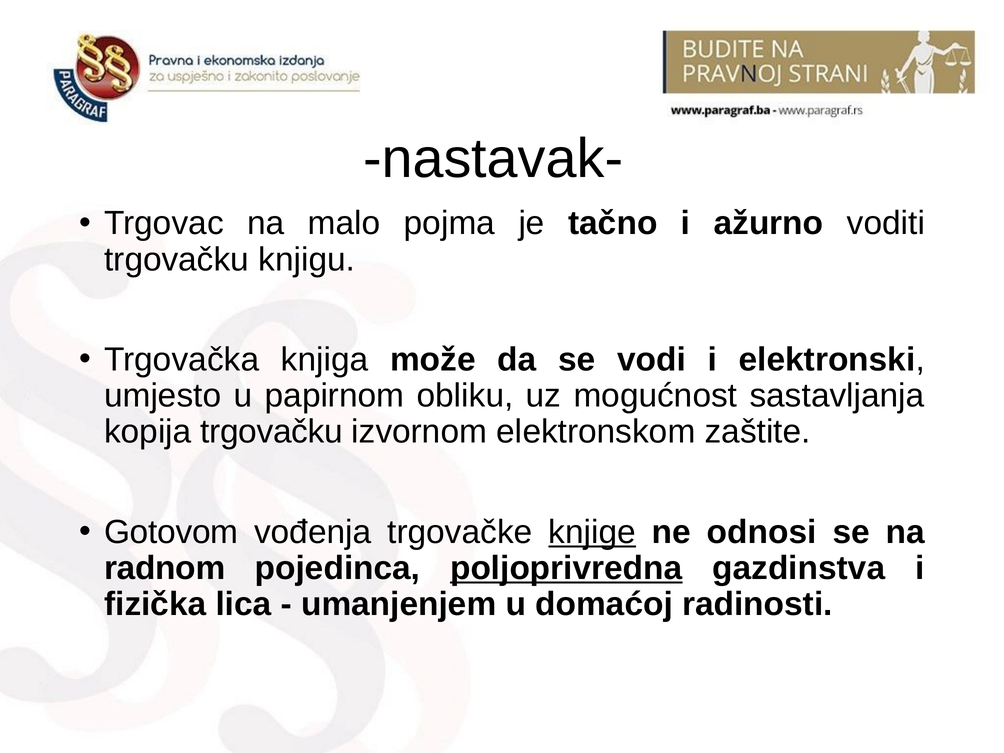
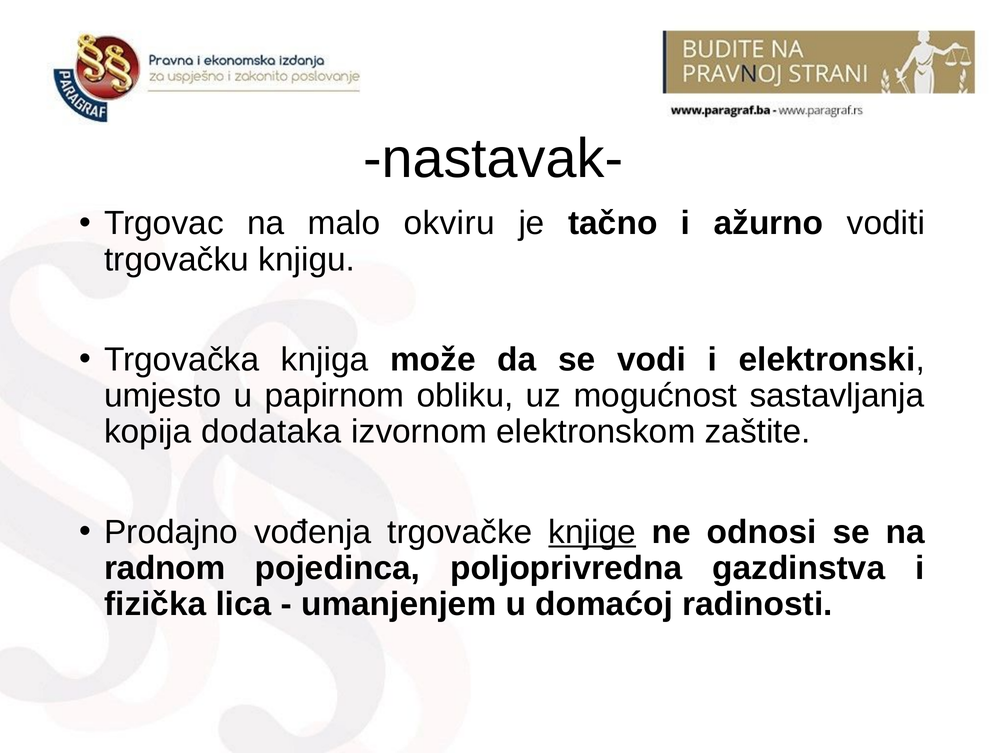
pojma: pojma -> okviru
kopija trgovačku: trgovačku -> dodataka
Gotovom: Gotovom -> Prodajno
poljoprivredna underline: present -> none
